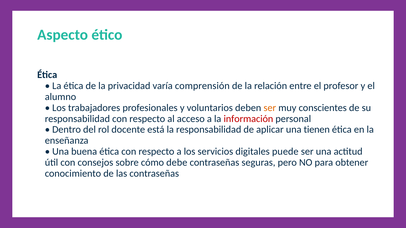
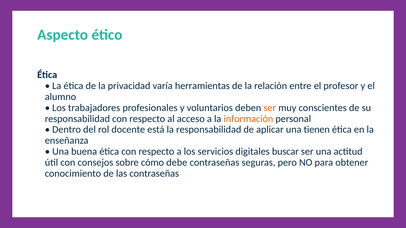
comprensión: comprensión -> herramientas
información colour: red -> orange
puede: puede -> buscar
